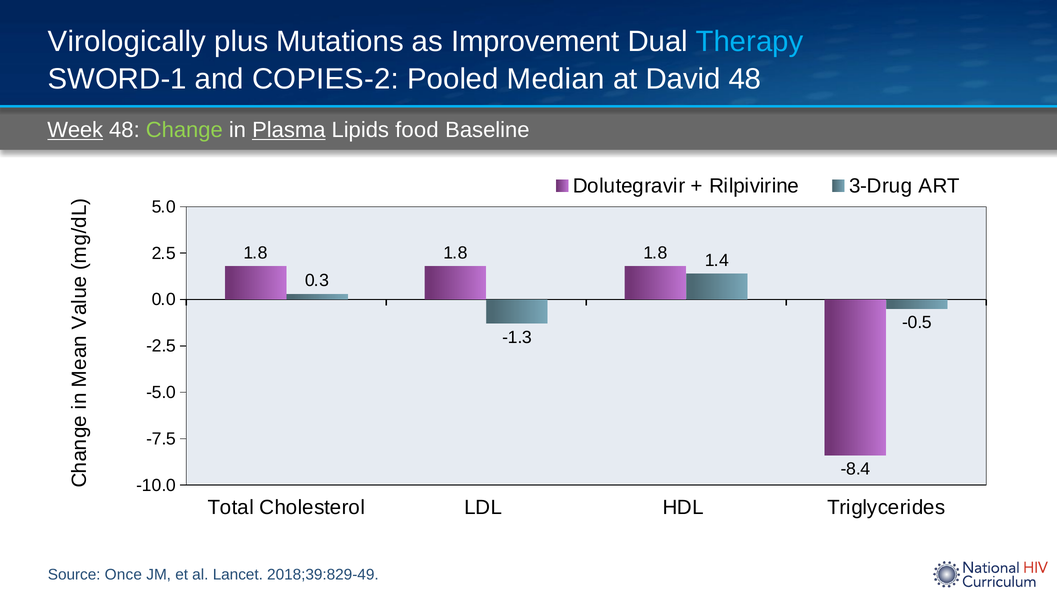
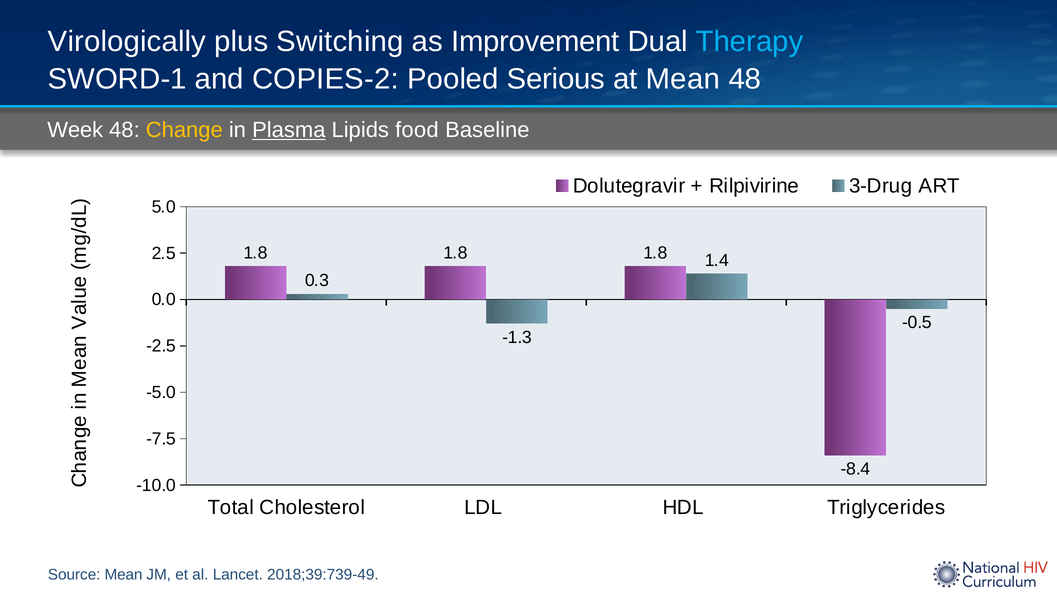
Mutations: Mutations -> Switching
Median: Median -> Serious
at David: David -> Mean
Week underline: present -> none
Change colour: light green -> yellow
Source Once: Once -> Mean
2018;39:829-49: 2018;39:829-49 -> 2018;39:739-49
